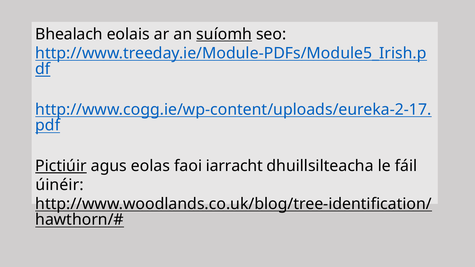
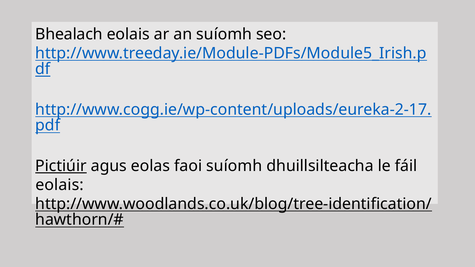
suíomh at (224, 34) underline: present -> none
faoi iarracht: iarracht -> suíomh
úinéir at (60, 185): úinéir -> eolais
